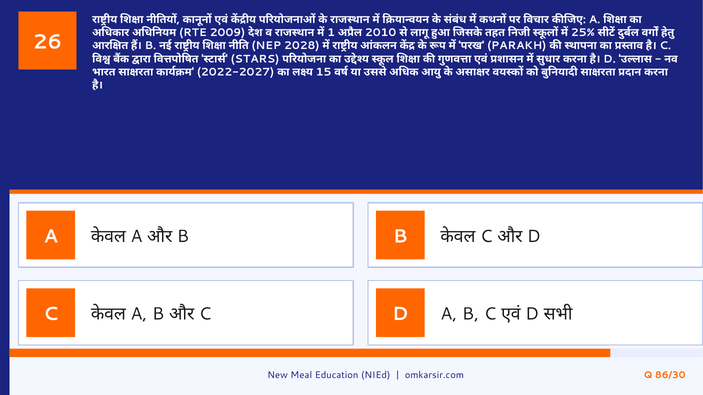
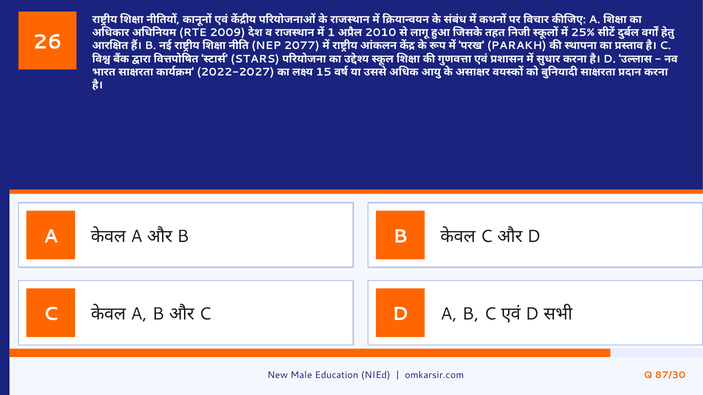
2028: 2028 -> 2077
Meal: Meal -> Male
86/30: 86/30 -> 87/30
